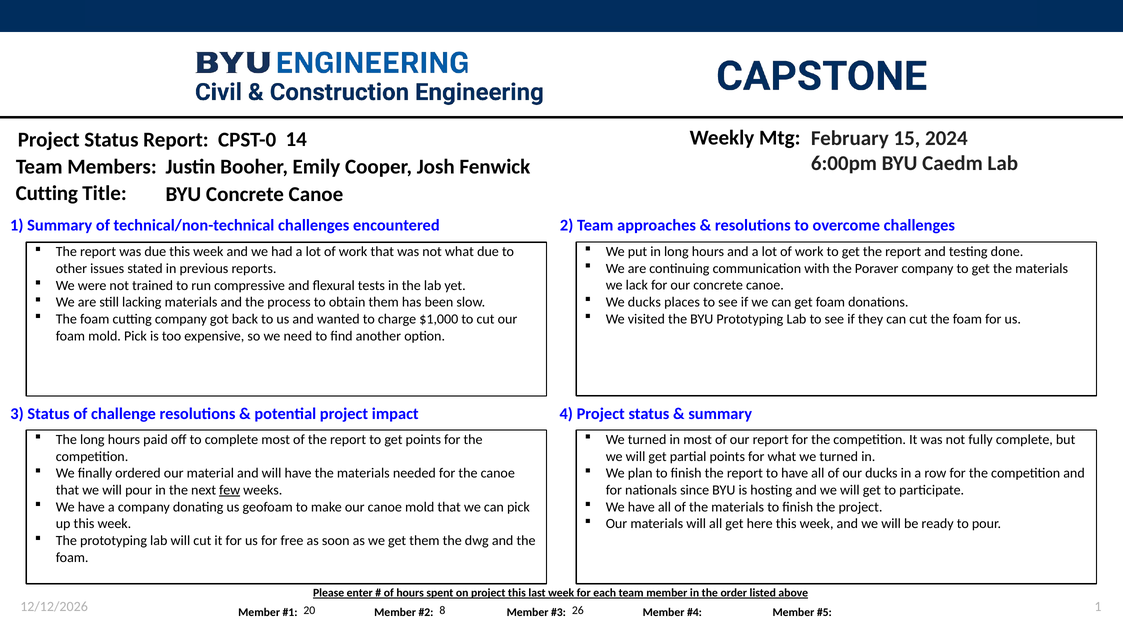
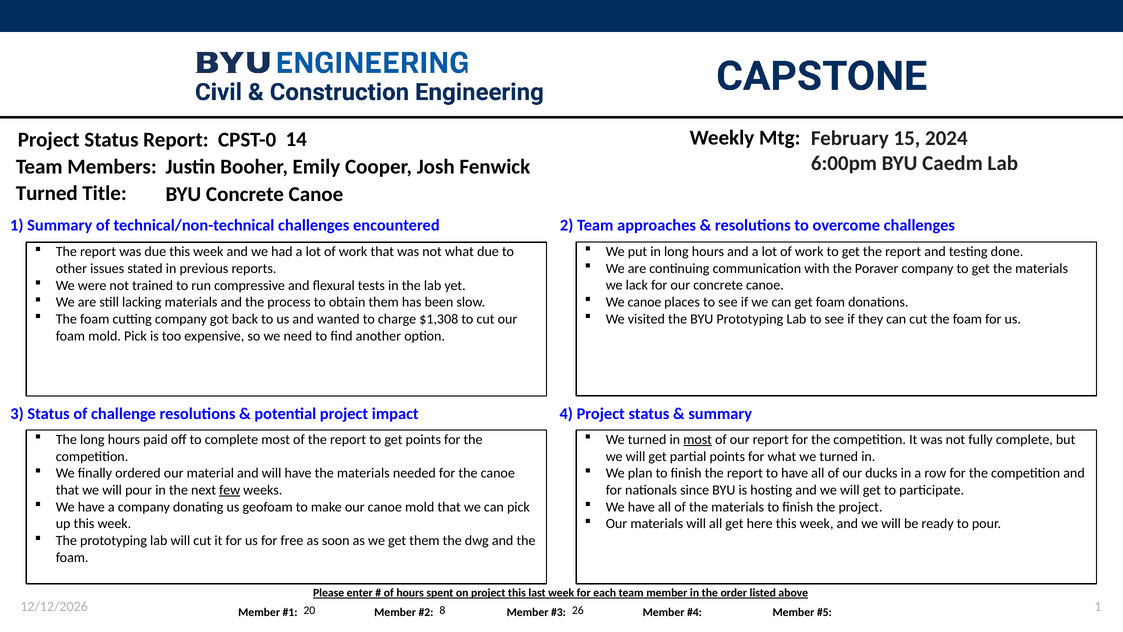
Cutting at (47, 193): Cutting -> Turned
We ducks: ducks -> canoe
$1,000: $1,000 -> $1,308
most at (698, 439) underline: none -> present
